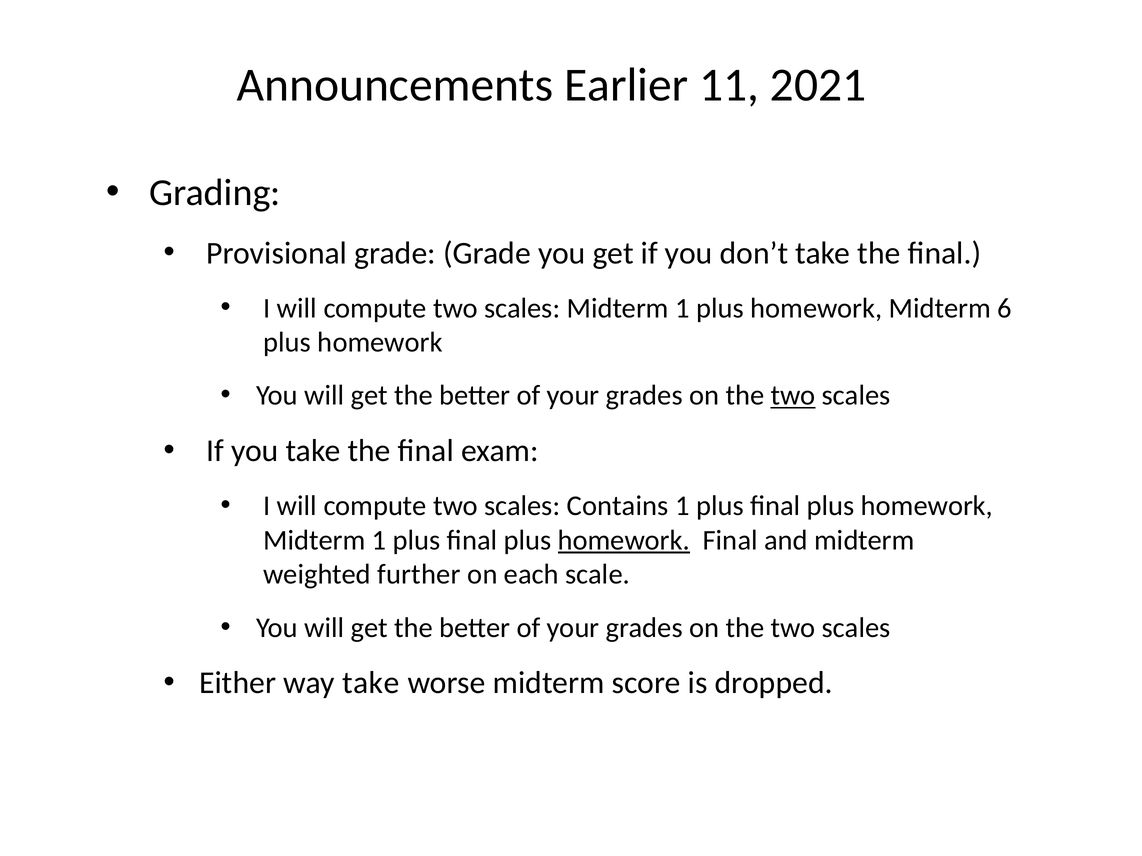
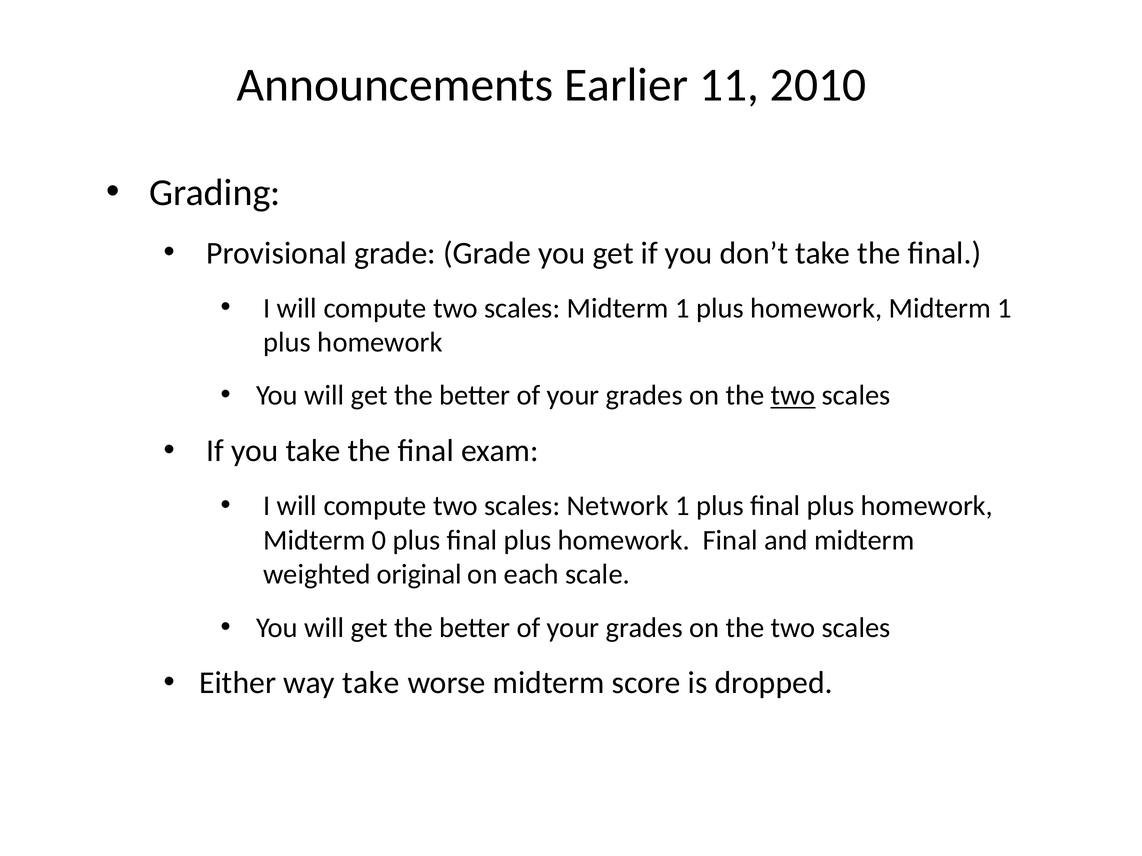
2021: 2021 -> 2010
homework Midterm 6: 6 -> 1
Contains: Contains -> Network
1 at (379, 540): 1 -> 0
homework at (624, 540) underline: present -> none
further: further -> original
